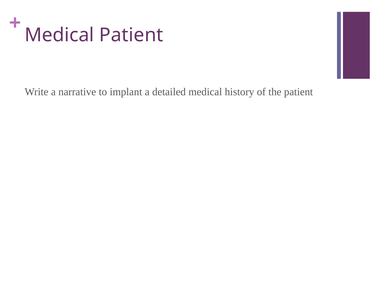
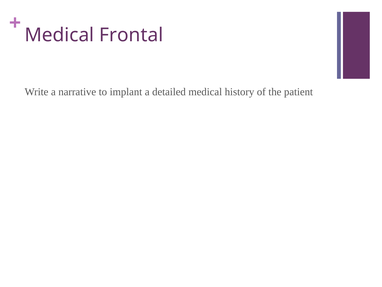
Medical Patient: Patient -> Frontal
